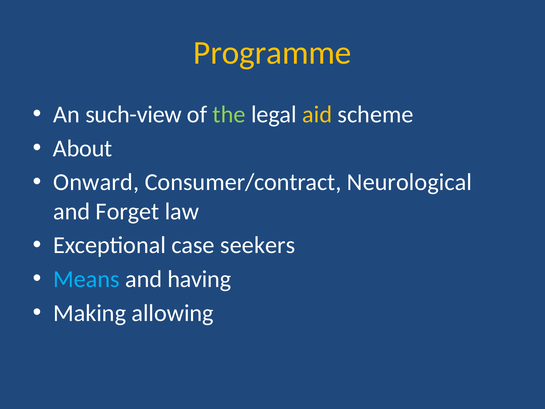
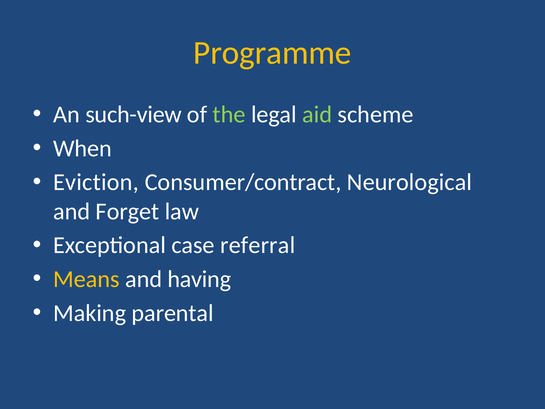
aid colour: yellow -> light green
About: About -> When
Onward: Onward -> Eviction
seekers: seekers -> referral
Means colour: light blue -> yellow
allowing: allowing -> parental
